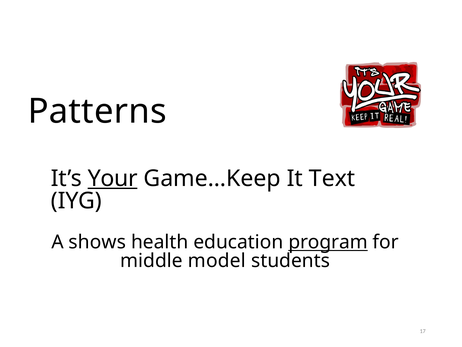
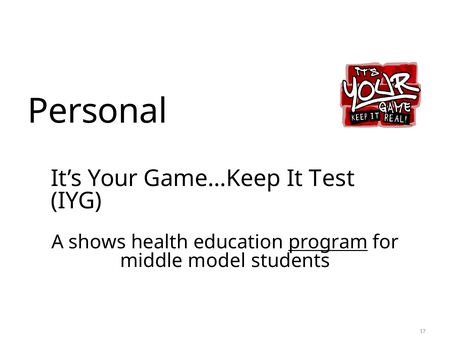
Patterns: Patterns -> Personal
Your underline: present -> none
Text: Text -> Test
